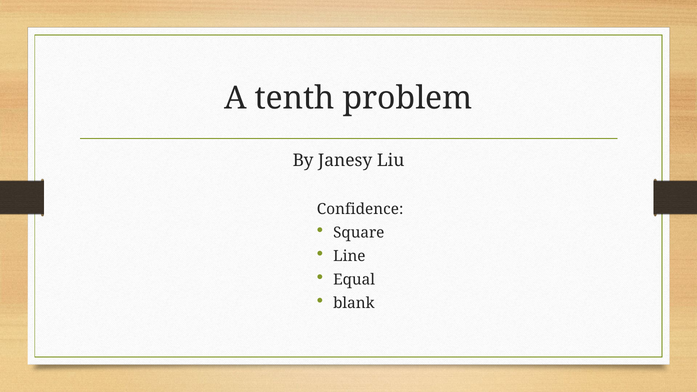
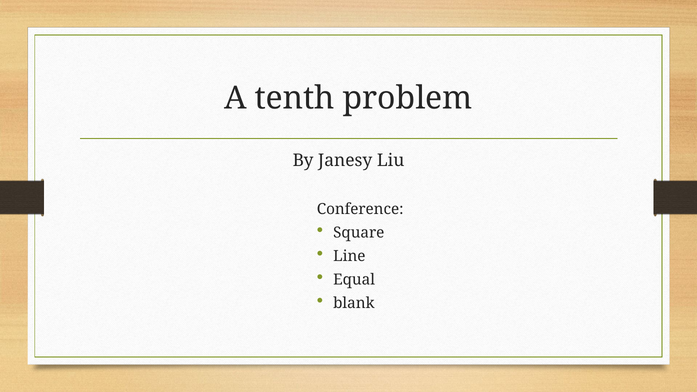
Confidence: Confidence -> Conference
